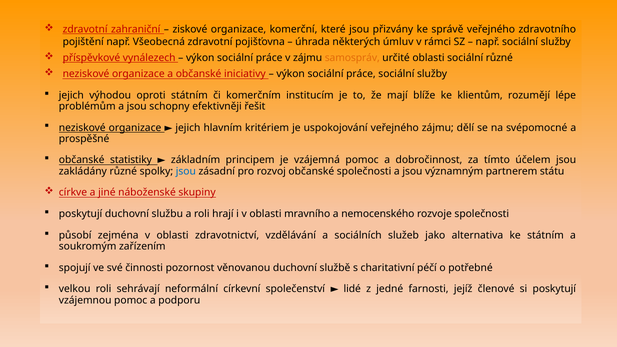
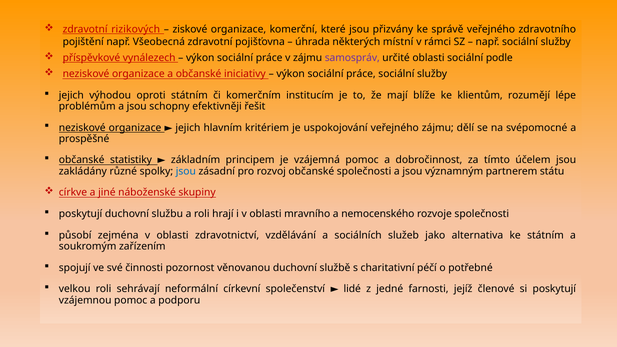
zahraniční: zahraniční -> rizikových
úmluv: úmluv -> místní
samospráv colour: orange -> purple
sociální různé: různé -> podle
